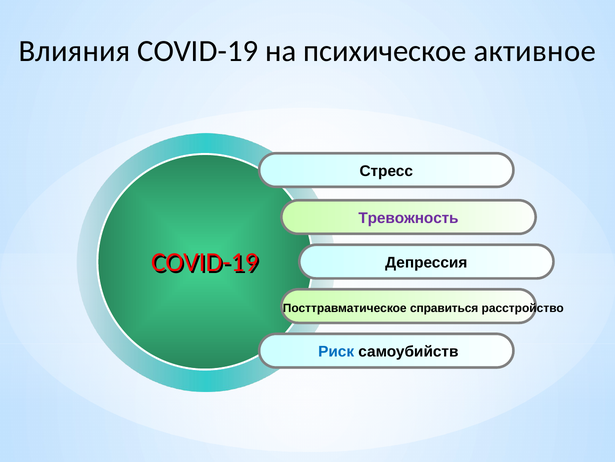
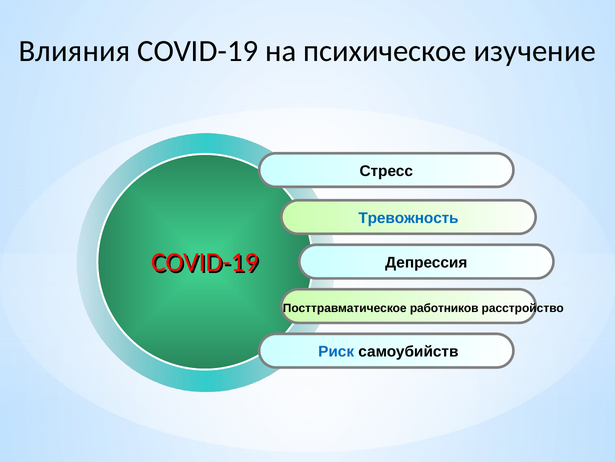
активное: активное -> изучение
Тревожность colour: purple -> blue
справиться: справиться -> работников
